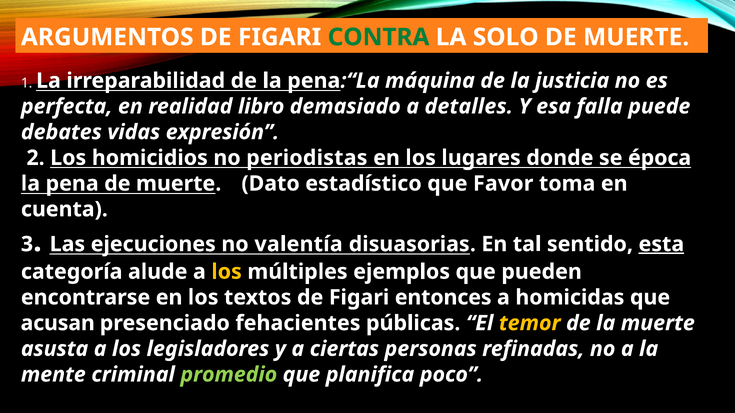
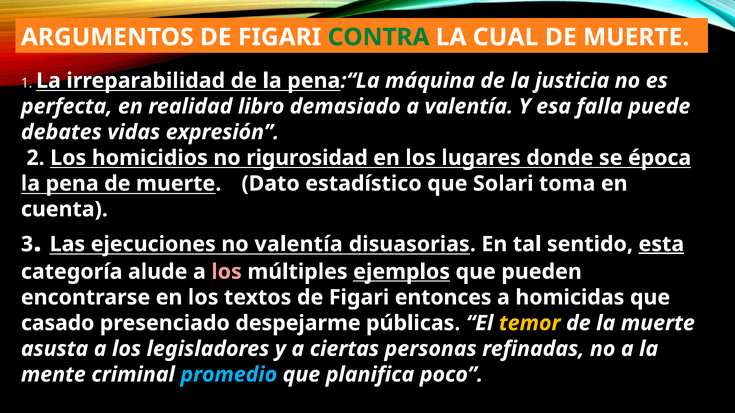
SOLO: SOLO -> CUAL
a detalles: detalles -> valentía
periodistas: periodistas -> rigurosidad
Favor: Favor -> Solari
los at (227, 272) colour: yellow -> pink
ejemplos underline: none -> present
acusan: acusan -> casado
fehacientes: fehacientes -> despejarme
promedio colour: light green -> light blue
